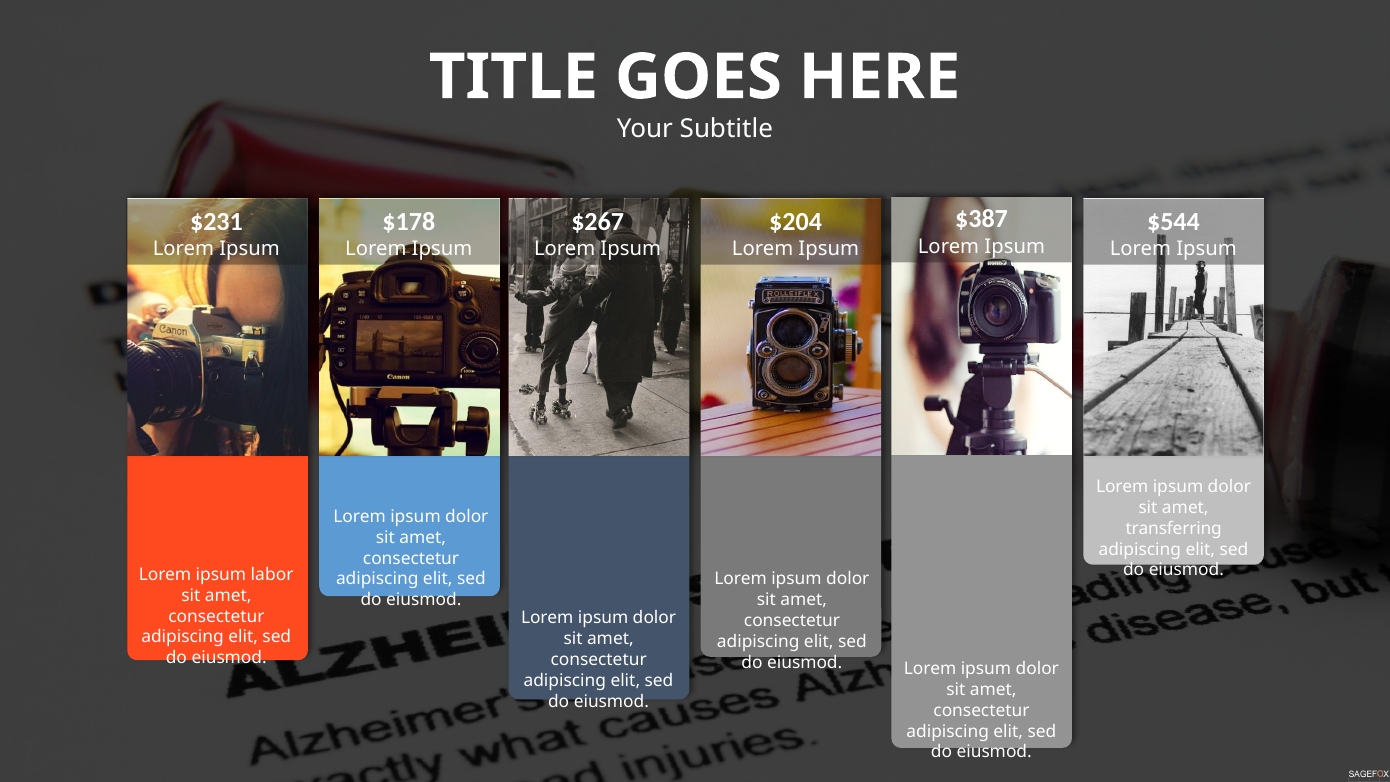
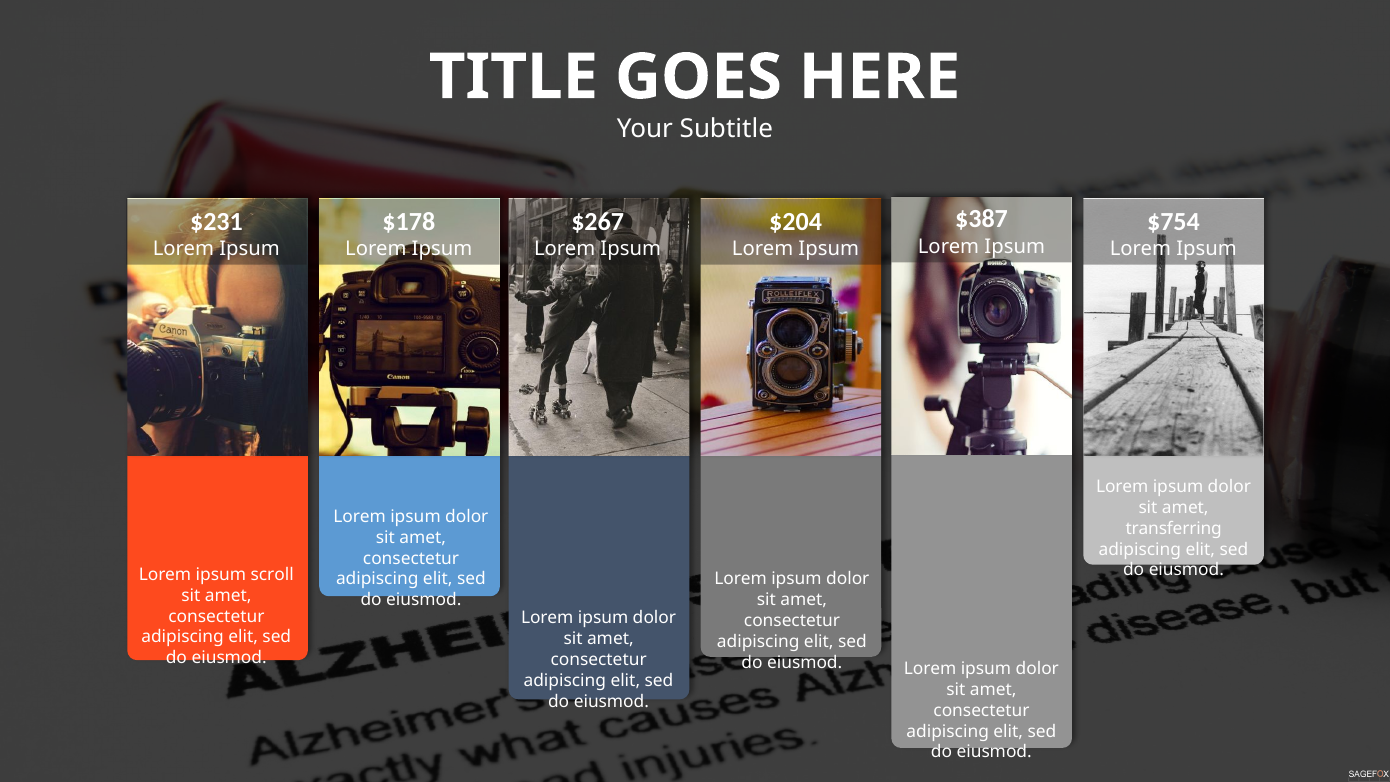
$544: $544 -> $754
labor: labor -> scroll
